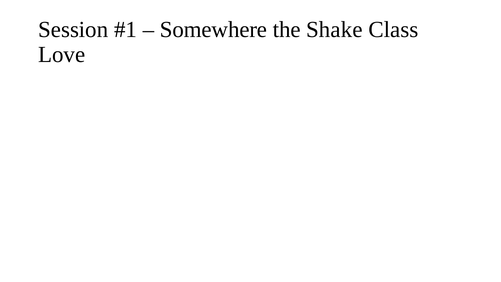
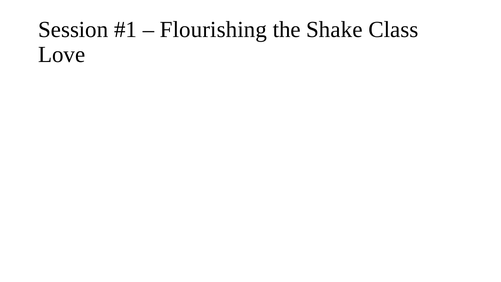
Somewhere: Somewhere -> Flourishing
